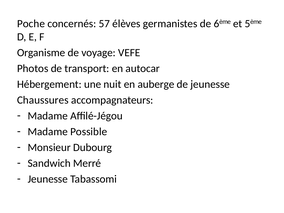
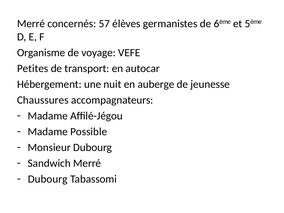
Poche at (31, 24): Poche -> Merré
Photos: Photos -> Petites
Jeunesse at (48, 179): Jeunesse -> Dubourg
